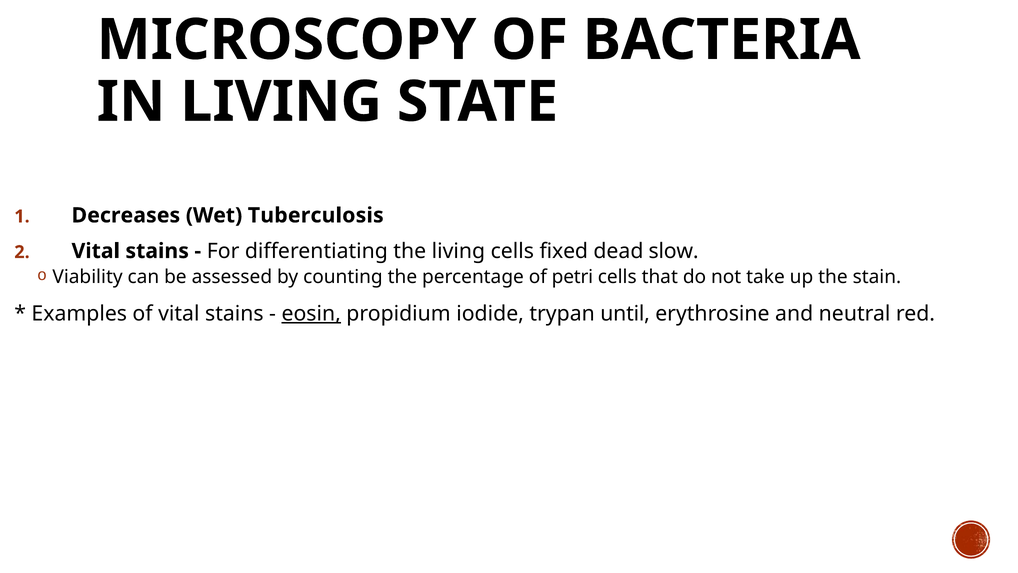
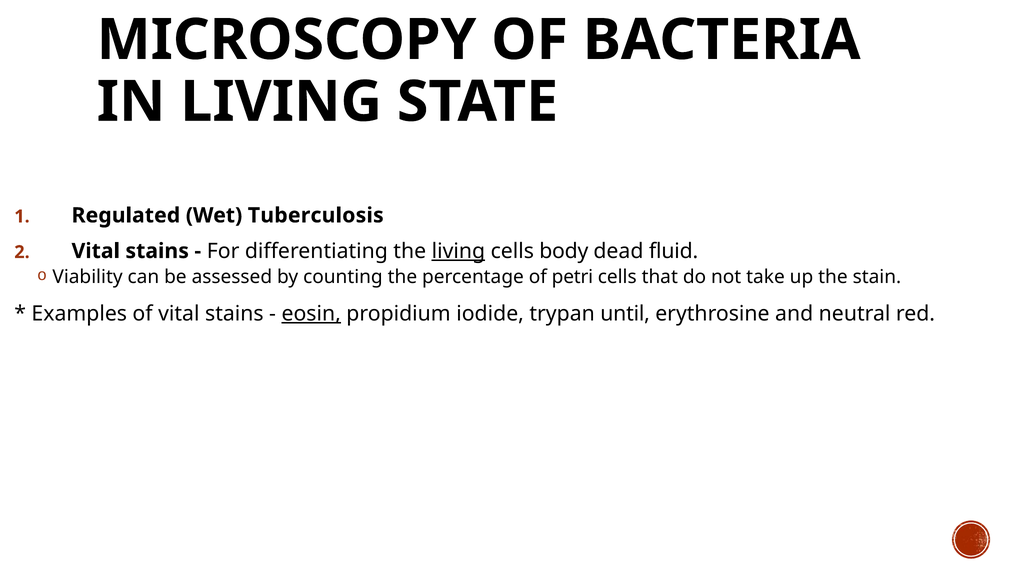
Decreases: Decreases -> Regulated
living at (458, 251) underline: none -> present
fixed: fixed -> body
slow: slow -> fluid
